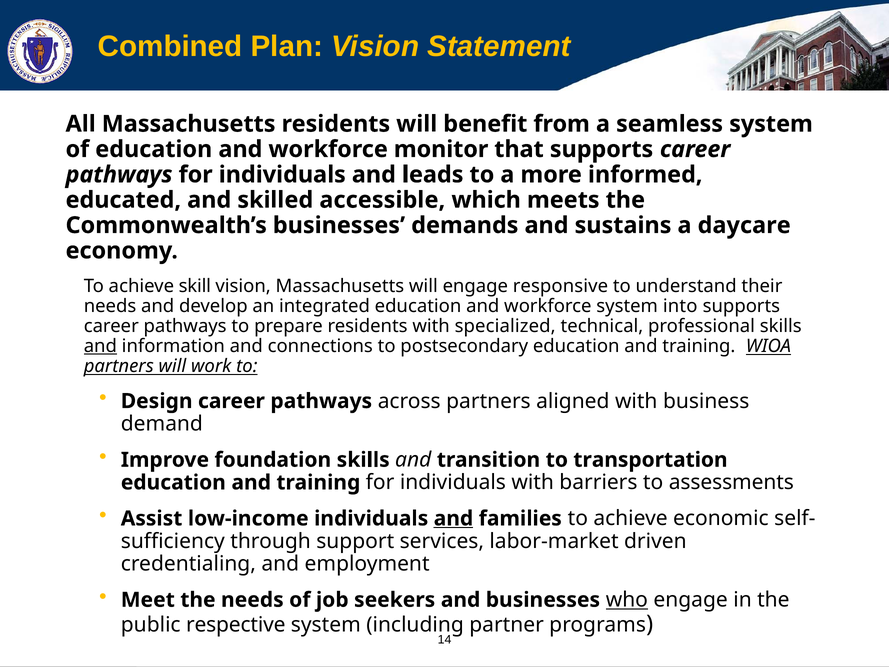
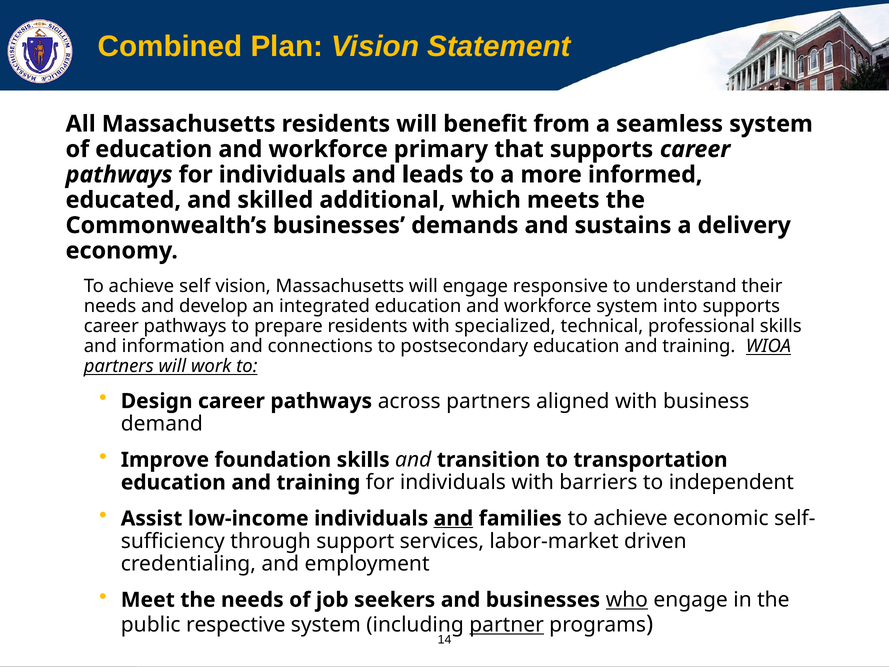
monitor: monitor -> primary
accessible: accessible -> additional
daycare: daycare -> delivery
skill: skill -> self
and at (100, 346) underline: present -> none
assessments: assessments -> independent
partner underline: none -> present
